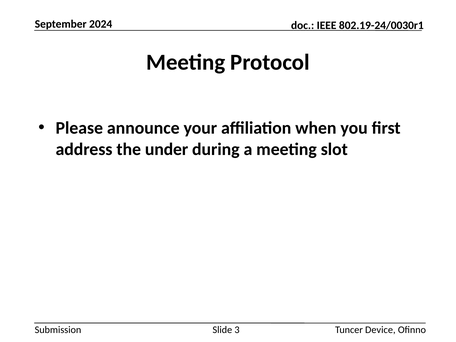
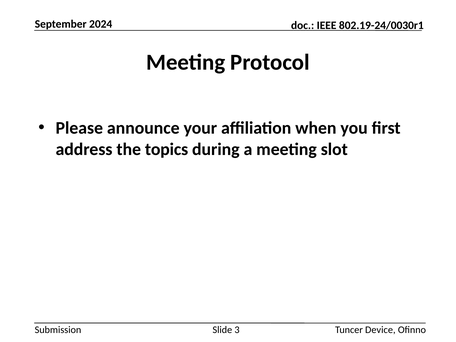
under: under -> topics
